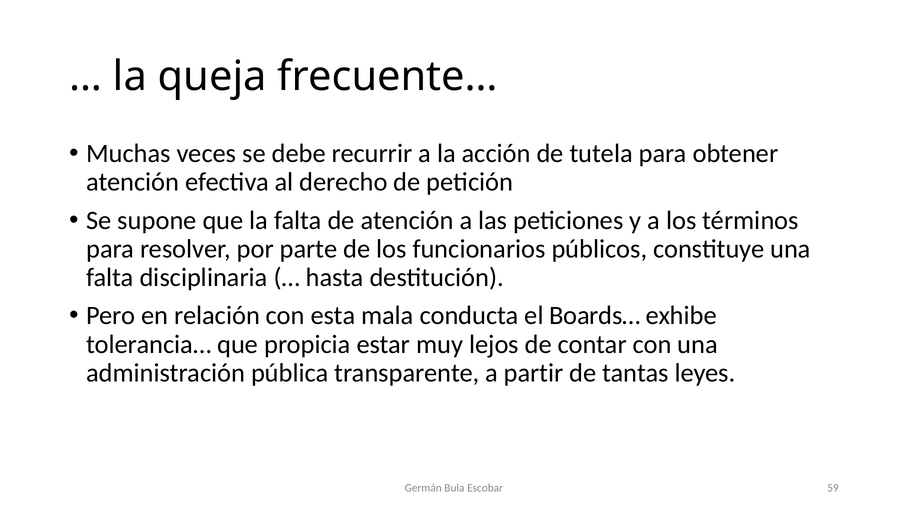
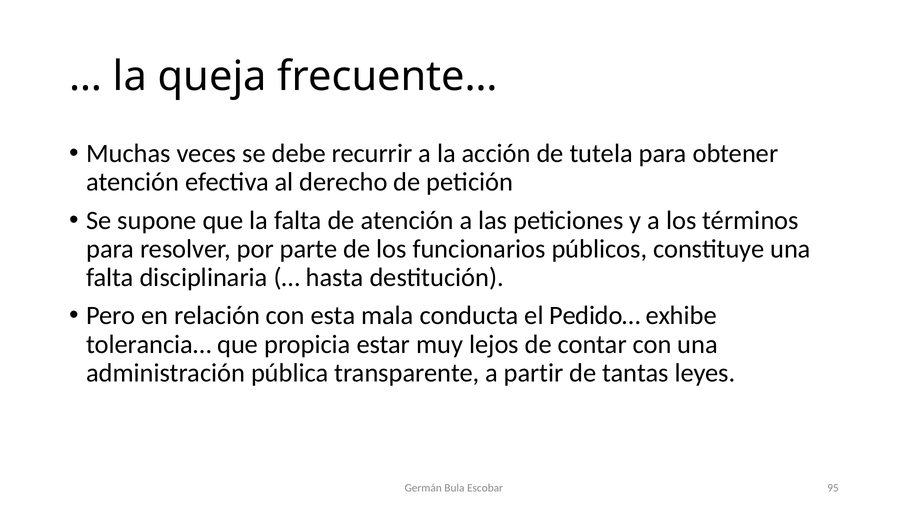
Boards…: Boards… -> Pedido…
59: 59 -> 95
